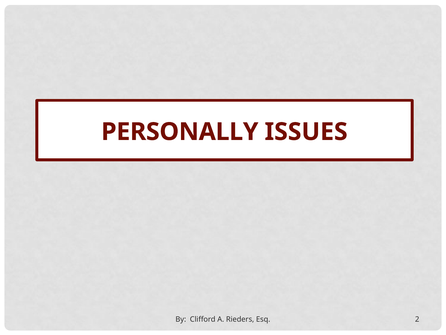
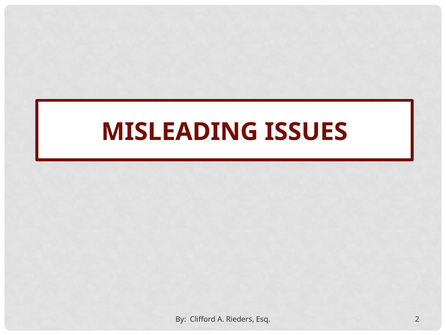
PERSONALLY: PERSONALLY -> MISLEADING
